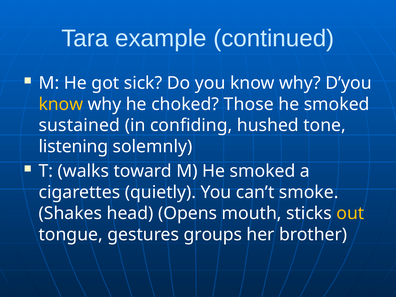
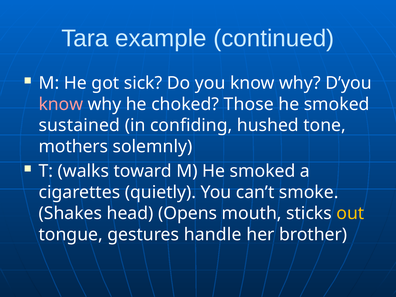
know at (61, 104) colour: yellow -> pink
listening: listening -> mothers
groups: groups -> handle
